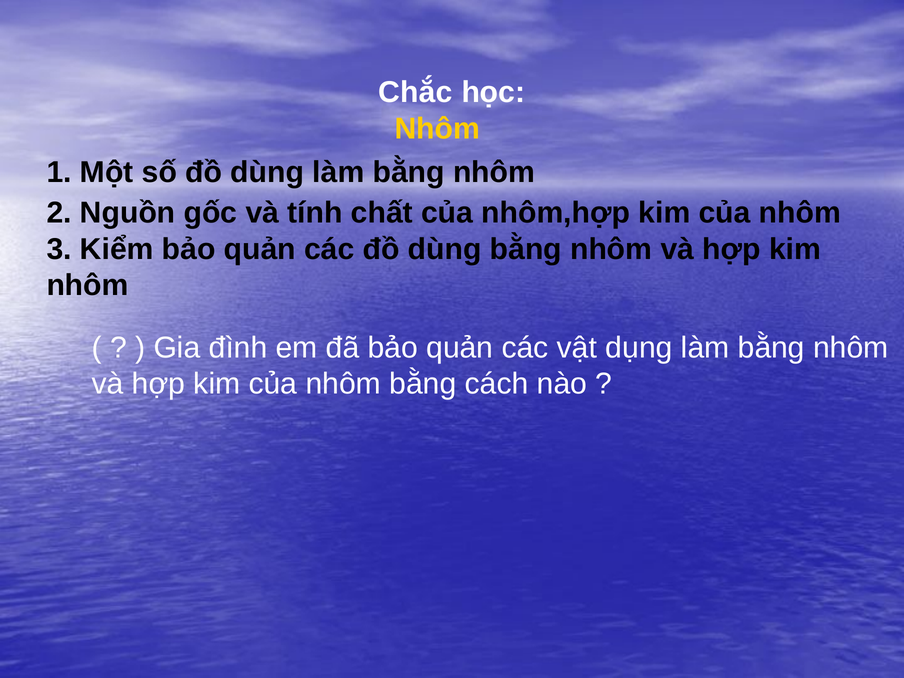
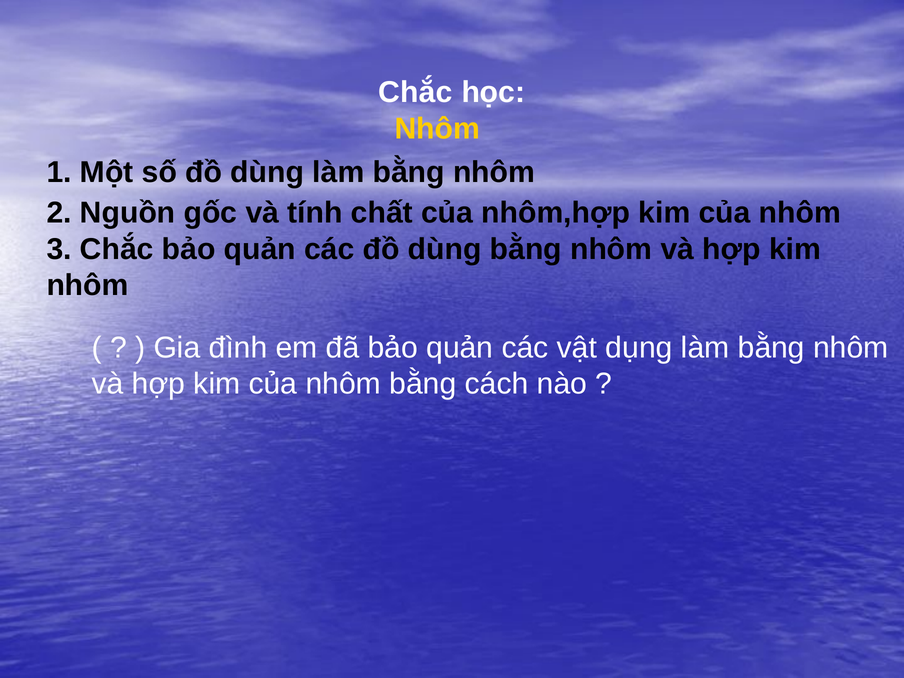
3 Kiểm: Kiểm -> Chắc
